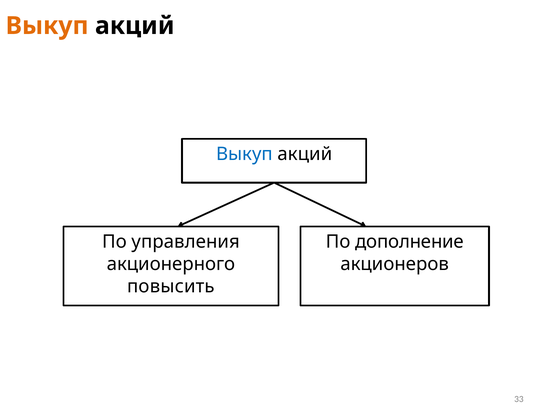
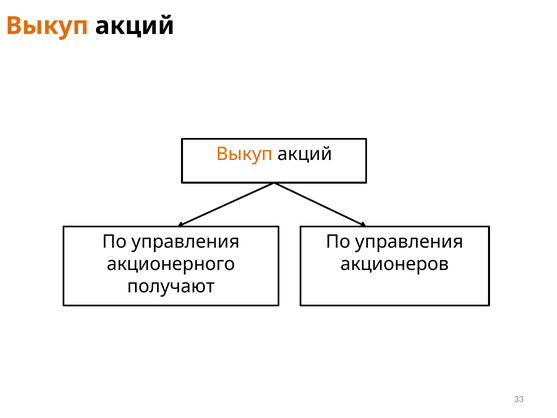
Выкуп at (244, 154) colour: blue -> orange
дополнение at (410, 242): дополнение -> управления
повысить: повысить -> получают
